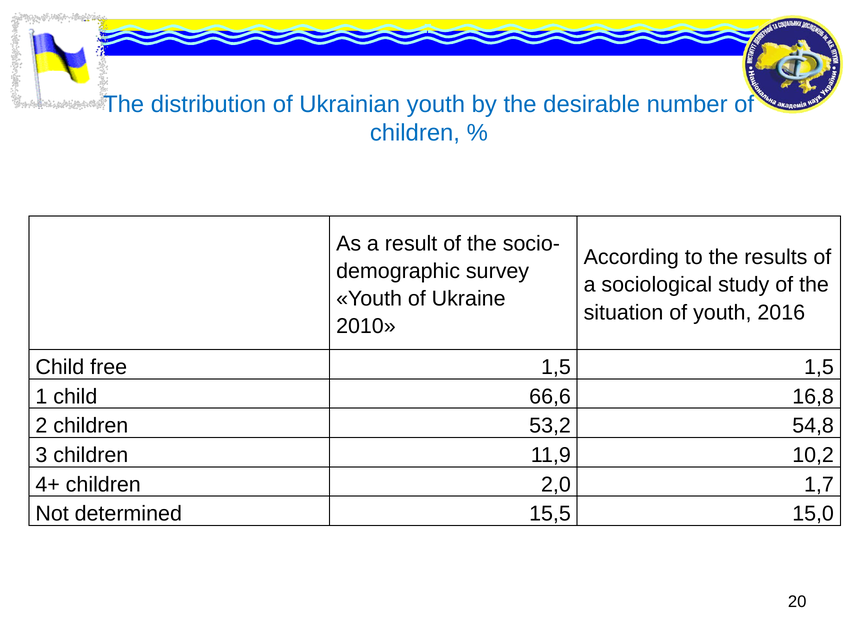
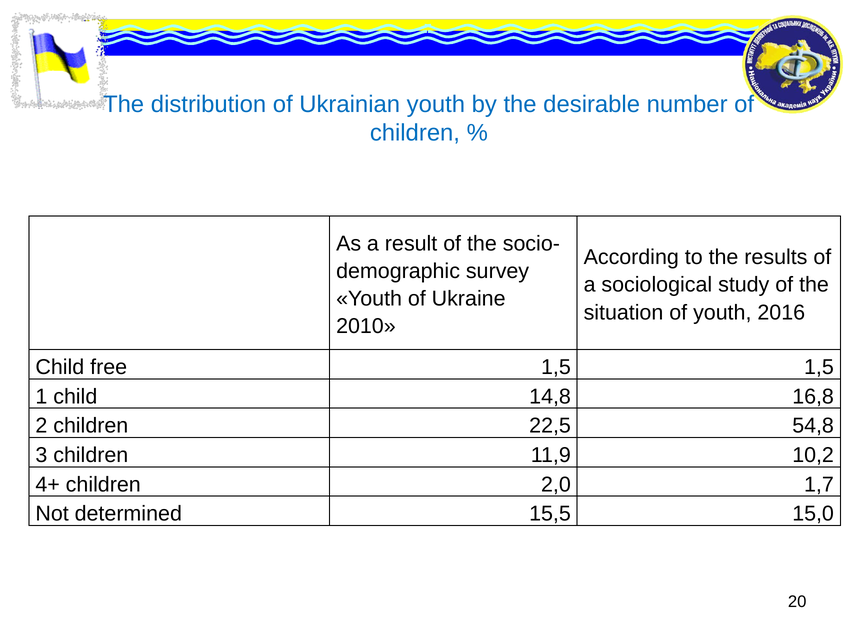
66,6: 66,6 -> 14,8
53,2: 53,2 -> 22,5
